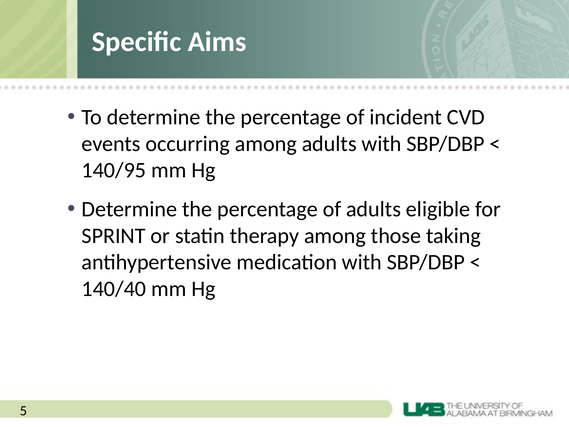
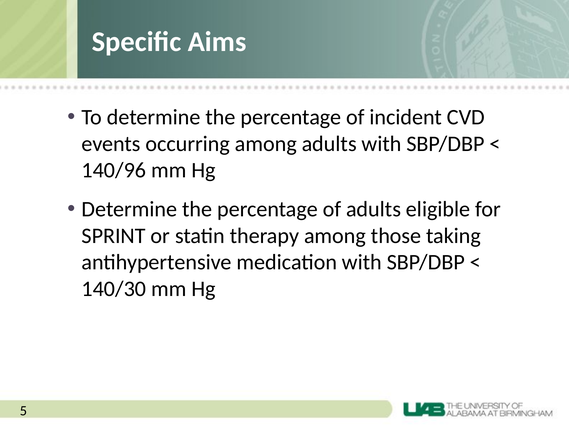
140/95: 140/95 -> 140/96
140/40: 140/40 -> 140/30
